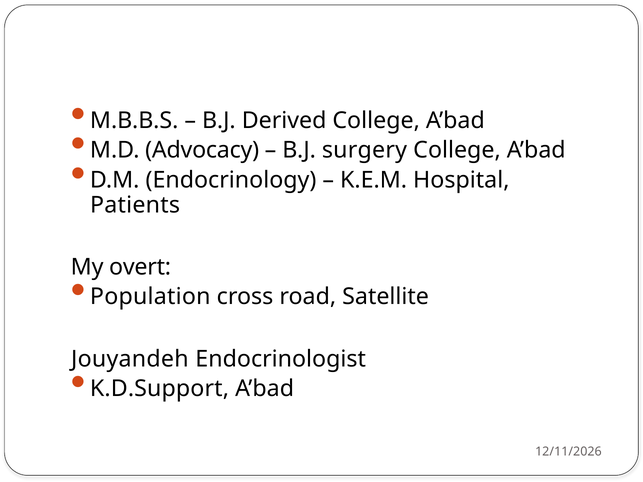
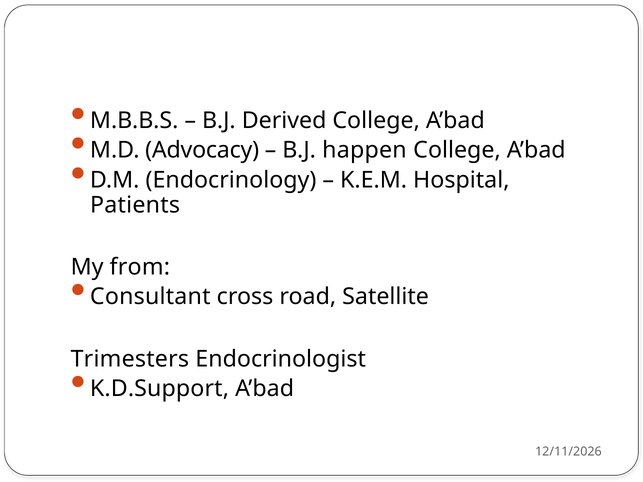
surgery: surgery -> happen
overt: overt -> from
Population: Population -> Consultant
Jouyandeh: Jouyandeh -> Trimesters
